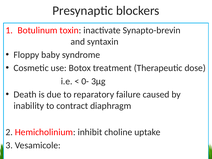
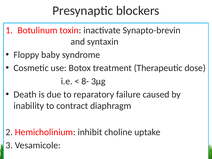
0-: 0- -> 8-
